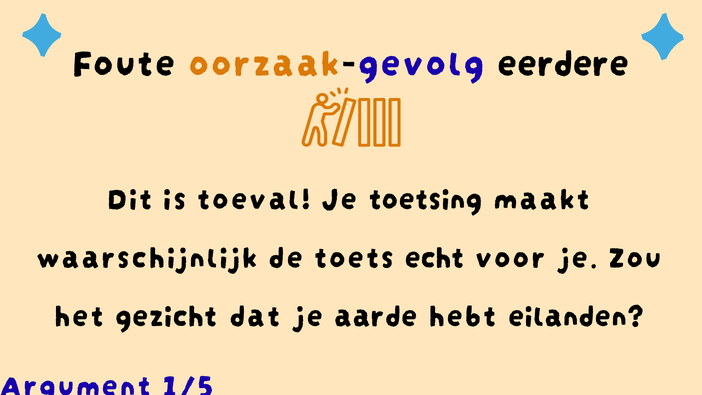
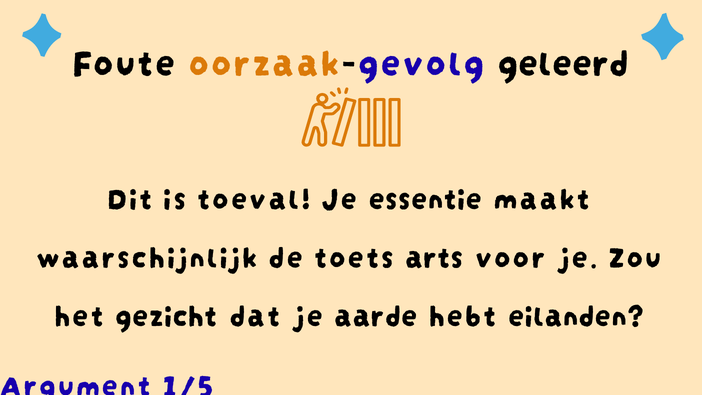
eerdere: eerdere -> geleerd
toetsing: toetsing -> essentie
echt: echt -> arts
